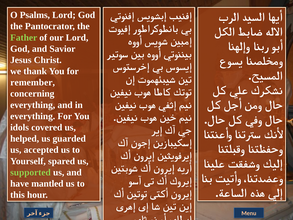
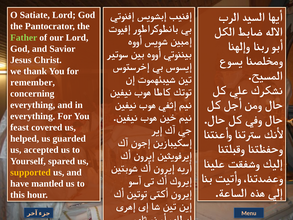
Psalms: Psalms -> Satiate
idols: idols -> feast
supported colour: light green -> yellow
